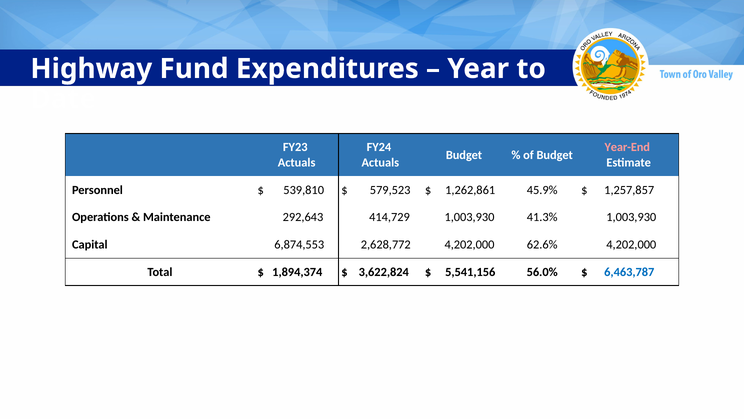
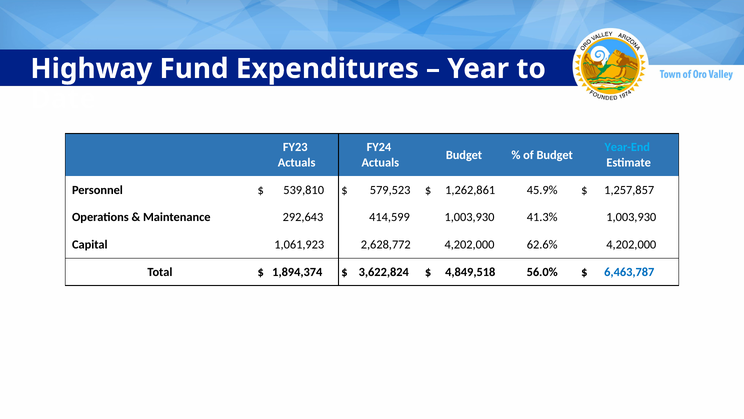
Year-End colour: pink -> light blue
414,729: 414,729 -> 414,599
6,874,553: 6,874,553 -> 1,061,923
5,541,156: 5,541,156 -> 4,849,518
